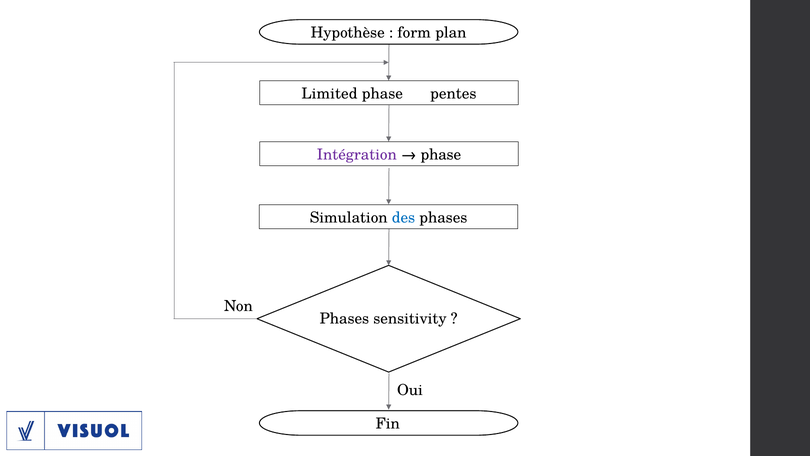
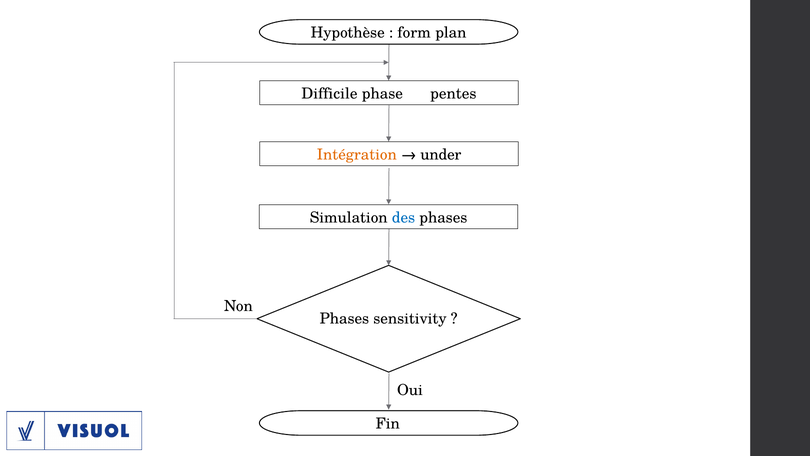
Limited: Limited -> Difficile
Intégration colour: purple -> orange
phase at (441, 155): phase -> under
